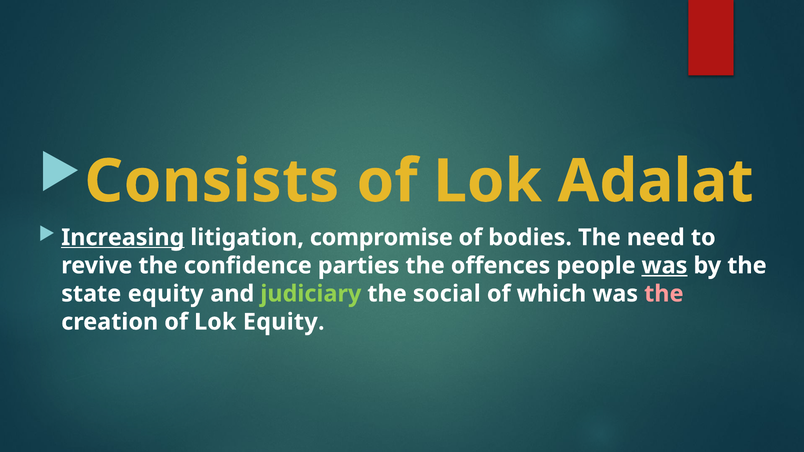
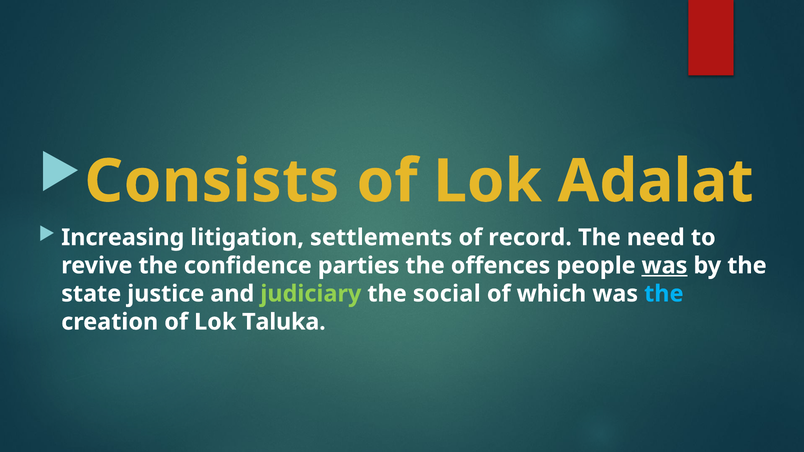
Increasing underline: present -> none
compromise: compromise -> settlements
bodies: bodies -> record
state equity: equity -> justice
the at (664, 294) colour: pink -> light blue
Lok Equity: Equity -> Taluka
